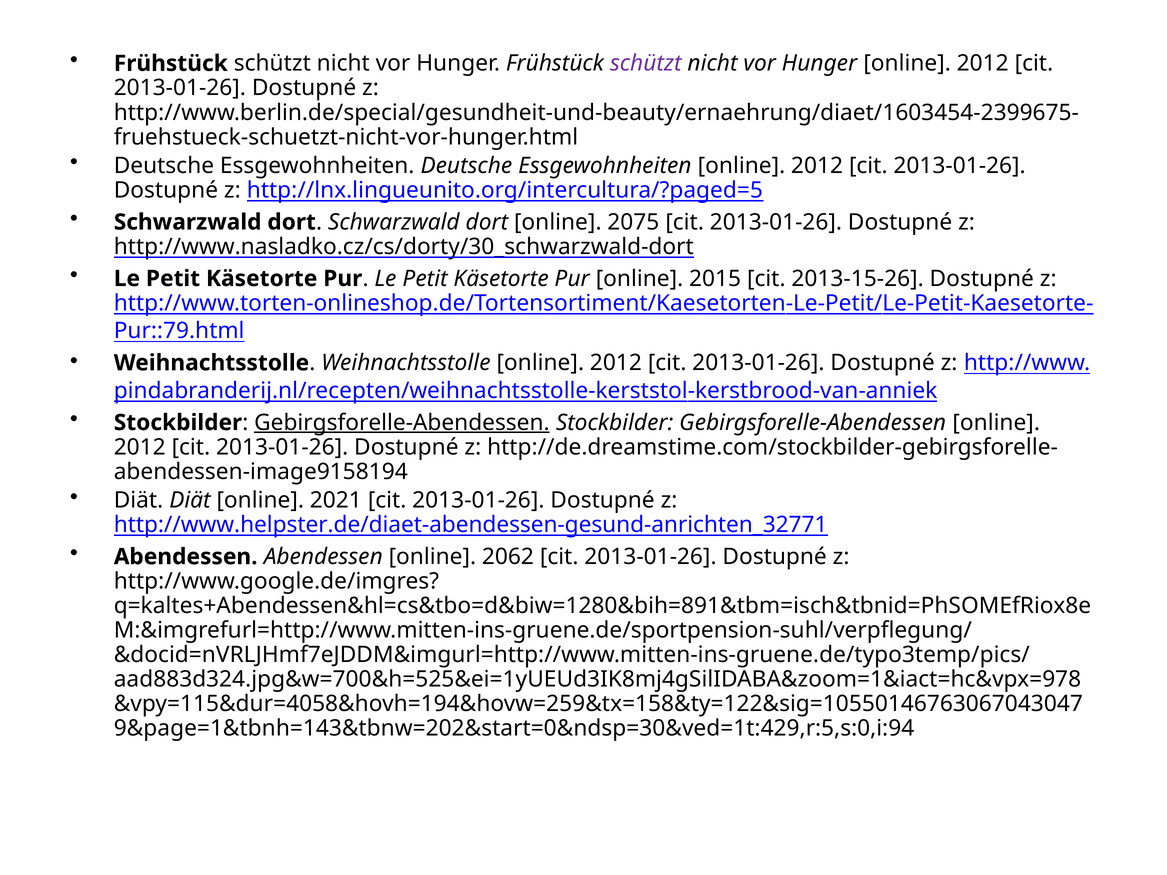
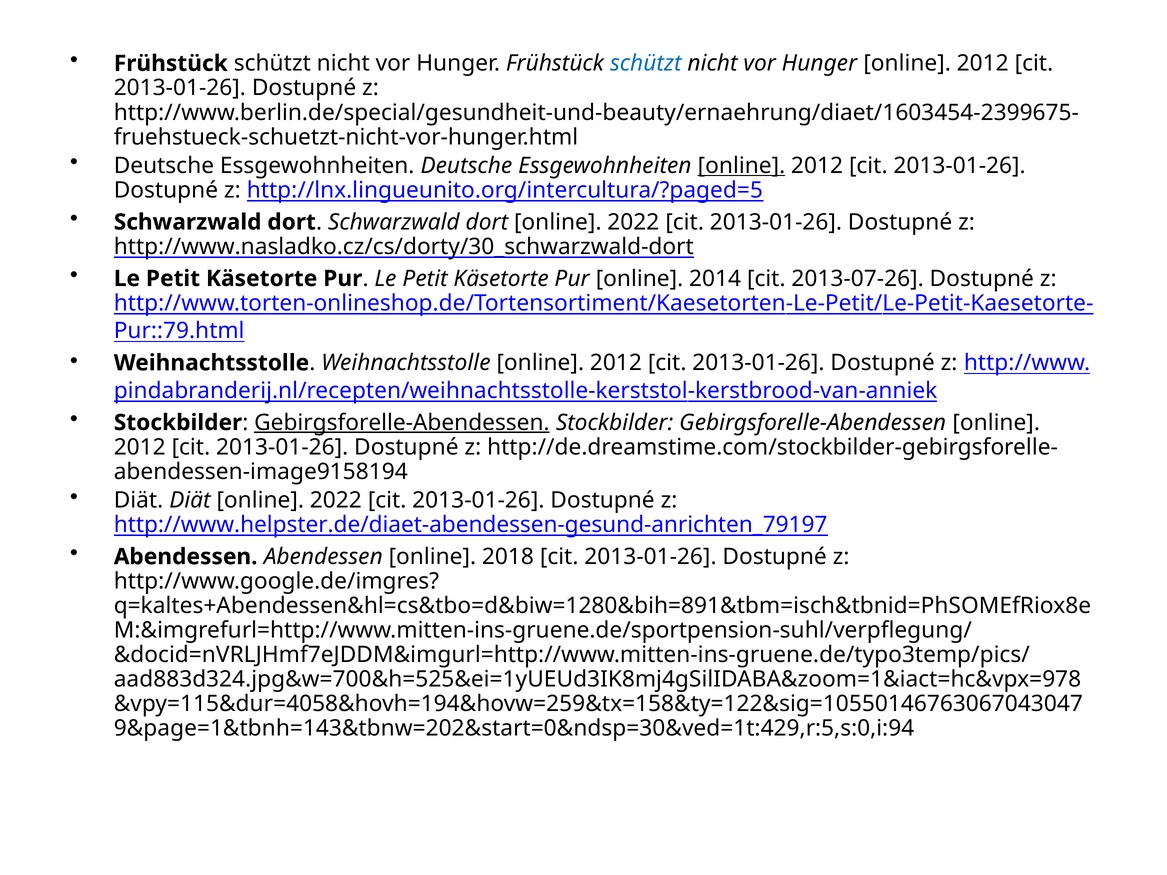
schützt at (646, 63) colour: purple -> blue
online at (741, 166) underline: none -> present
dort online 2075: 2075 -> 2022
2015: 2015 -> 2014
2013-15-26: 2013-15-26 -> 2013-07-26
Diät online 2021: 2021 -> 2022
http://www.helpster.de/diaet-abendessen-gesund-anrichten_32771: http://www.helpster.de/diaet-abendessen-gesund-anrichten_32771 -> http://www.helpster.de/diaet-abendessen-gesund-anrichten_79197
2062: 2062 -> 2018
